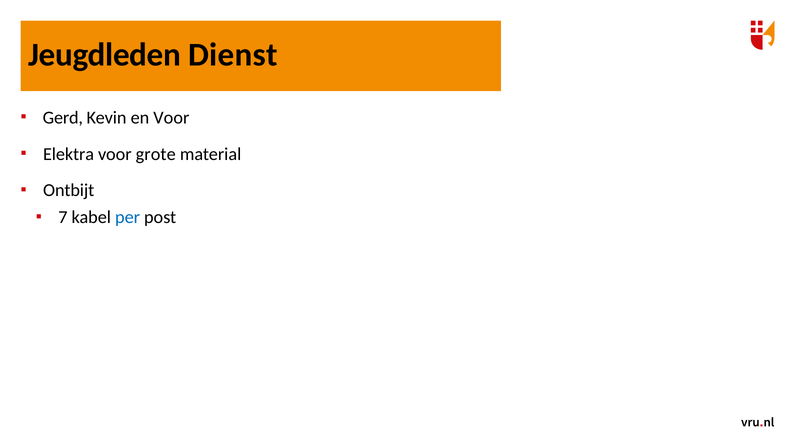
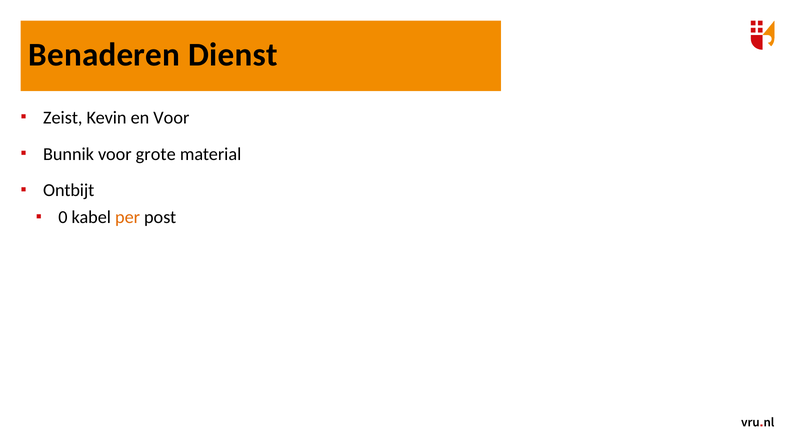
Jeugdleden: Jeugdleden -> Benaderen
Gerd: Gerd -> Zeist
Elektra: Elektra -> Bunnik
7: 7 -> 0
per colour: blue -> orange
